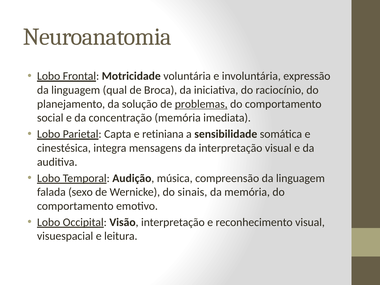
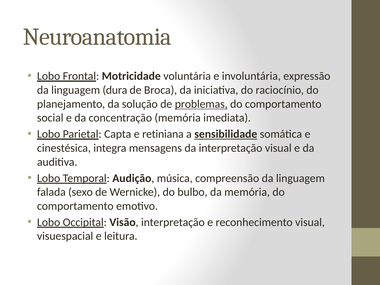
qual: qual -> dura
sensibilidade underline: none -> present
sinais: sinais -> bulbo
